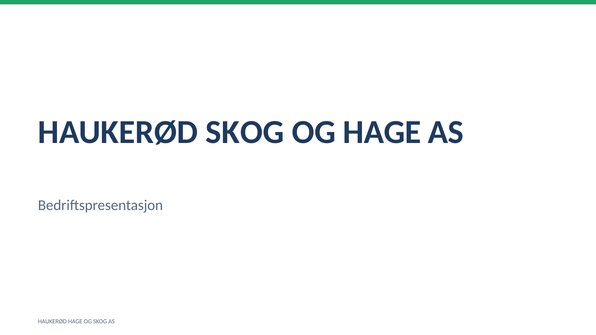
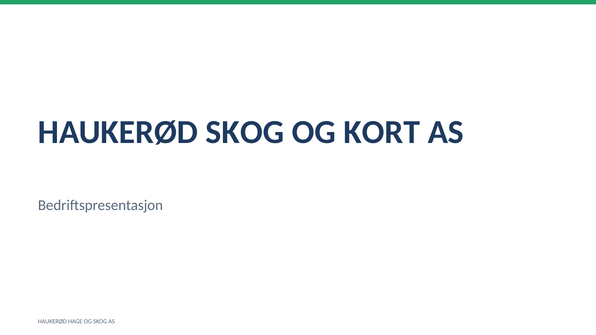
OG HAGE: HAGE -> KORT
